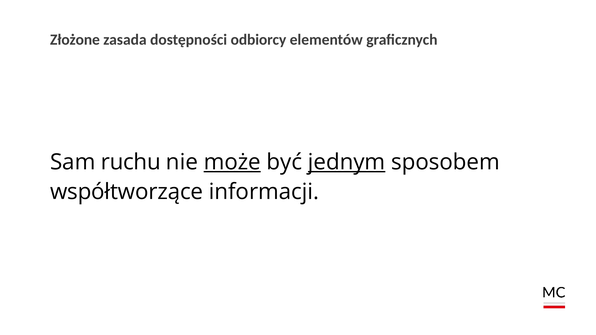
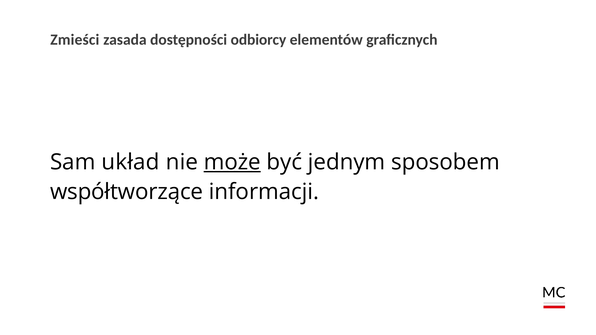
Złożone: Złożone -> Zmieści
ruchu: ruchu -> układ
jednym underline: present -> none
